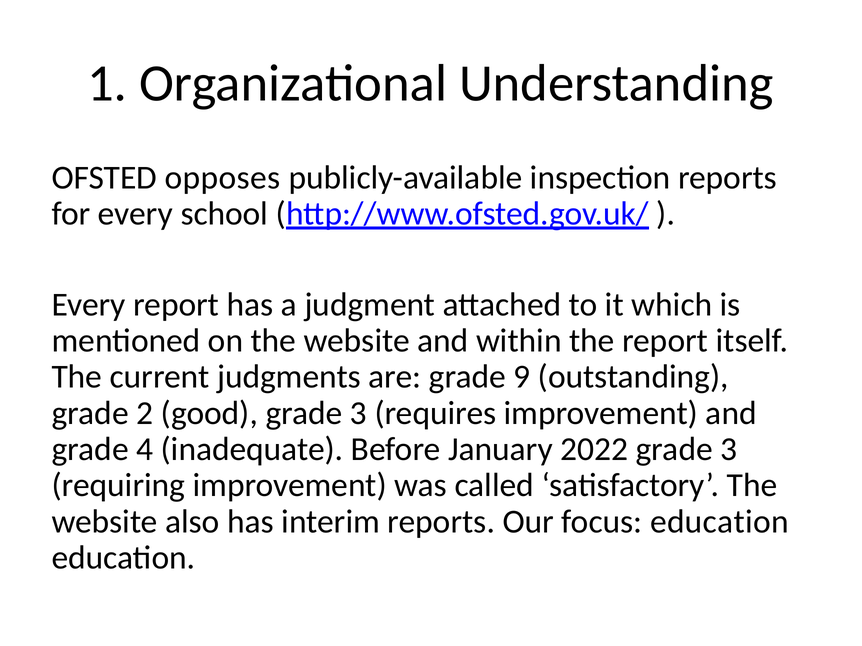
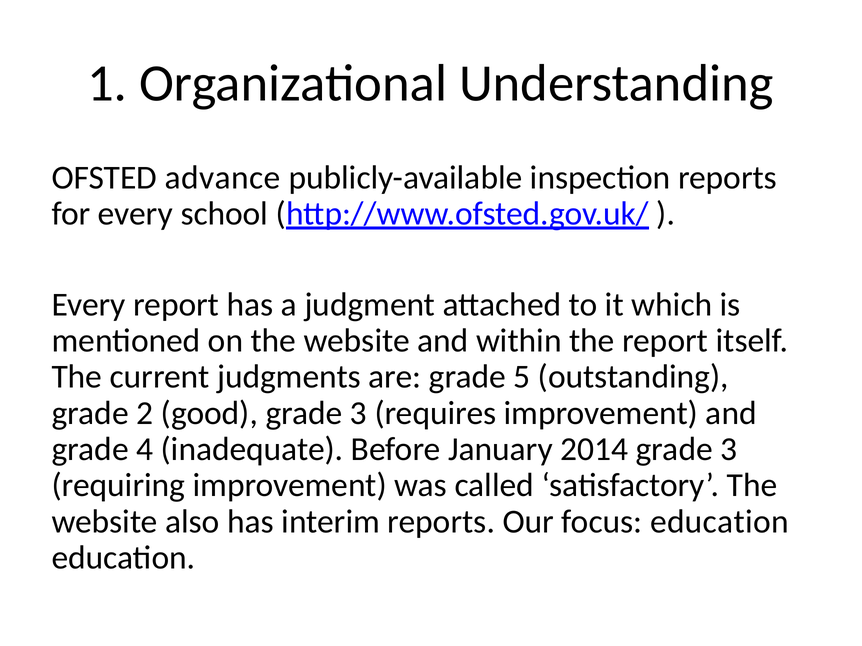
opposes: opposes -> advance
9: 9 -> 5
2022: 2022 -> 2014
